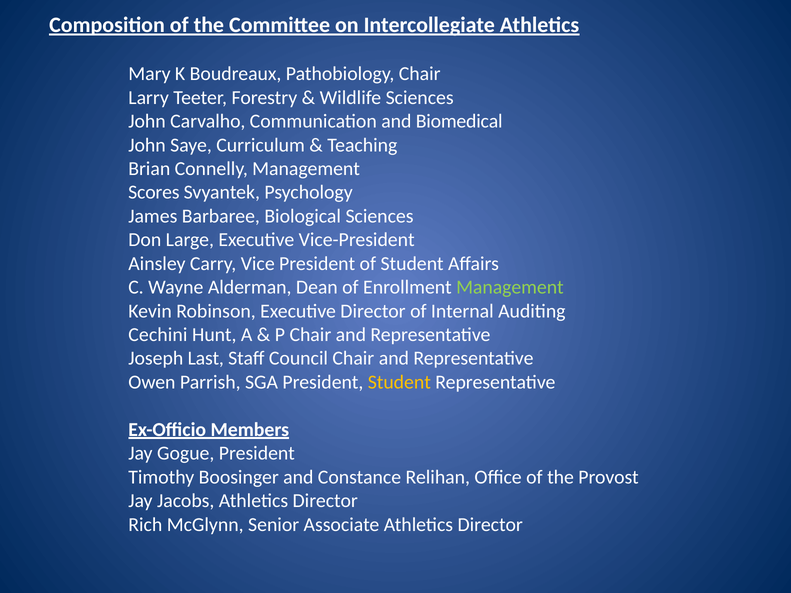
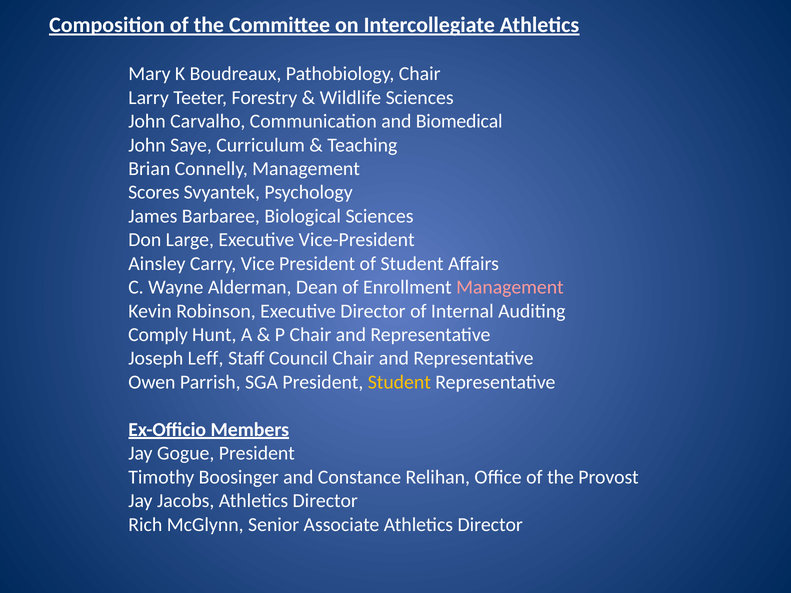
Management at (510, 287) colour: light green -> pink
Cechini: Cechini -> Comply
Last: Last -> Leff
